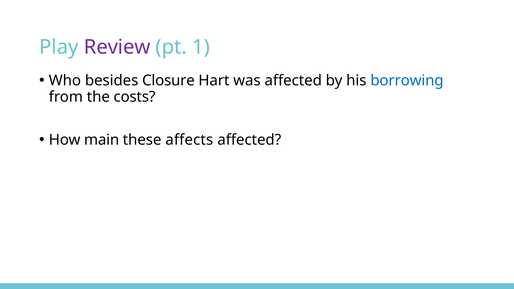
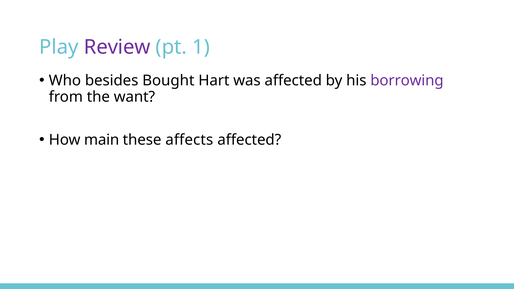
Closure: Closure -> Bought
borrowing colour: blue -> purple
costs: costs -> want
